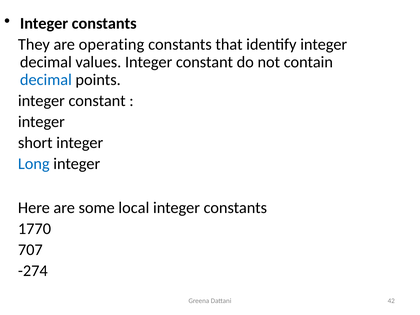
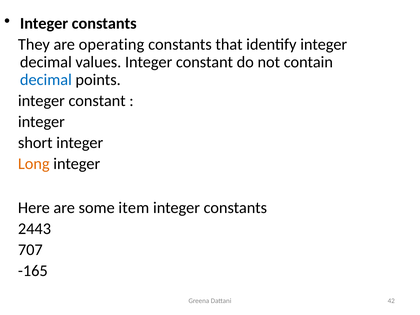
Long colour: blue -> orange
local: local -> item
1770: 1770 -> 2443
-274: -274 -> -165
